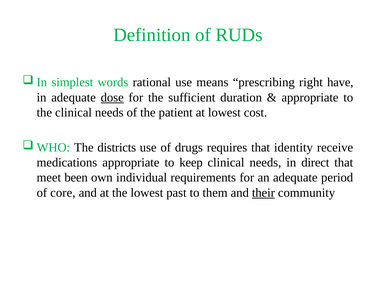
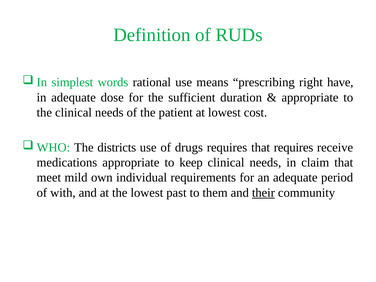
dose underline: present -> none
that identity: identity -> requires
direct: direct -> claim
been: been -> mild
core: core -> with
